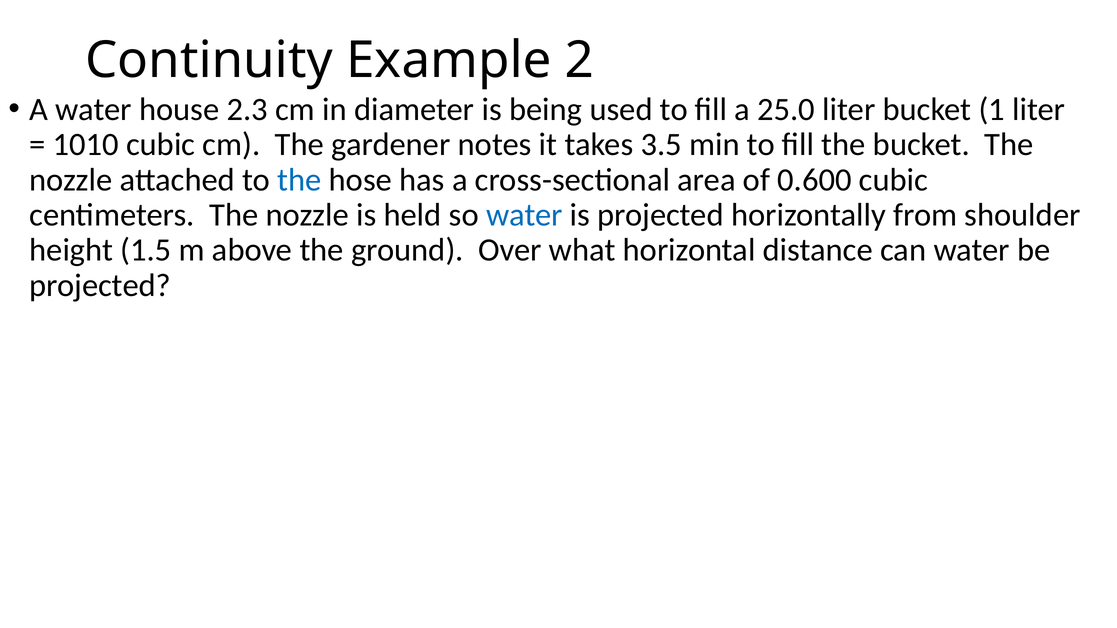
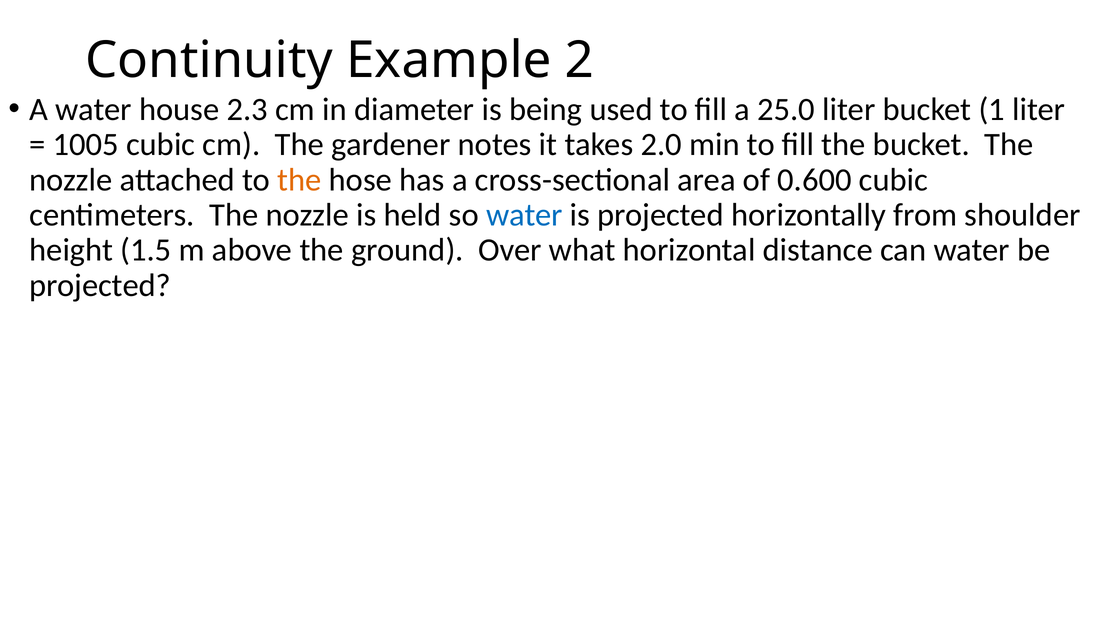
1010: 1010 -> 1005
3.5: 3.5 -> 2.0
the at (299, 180) colour: blue -> orange
